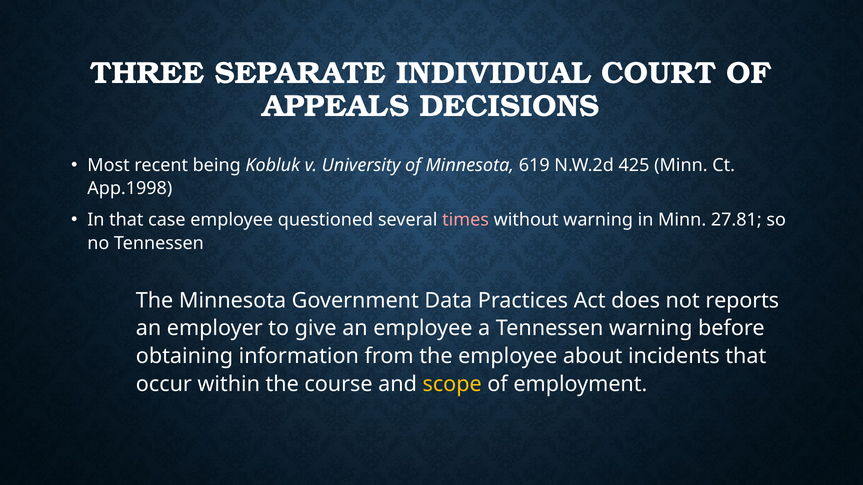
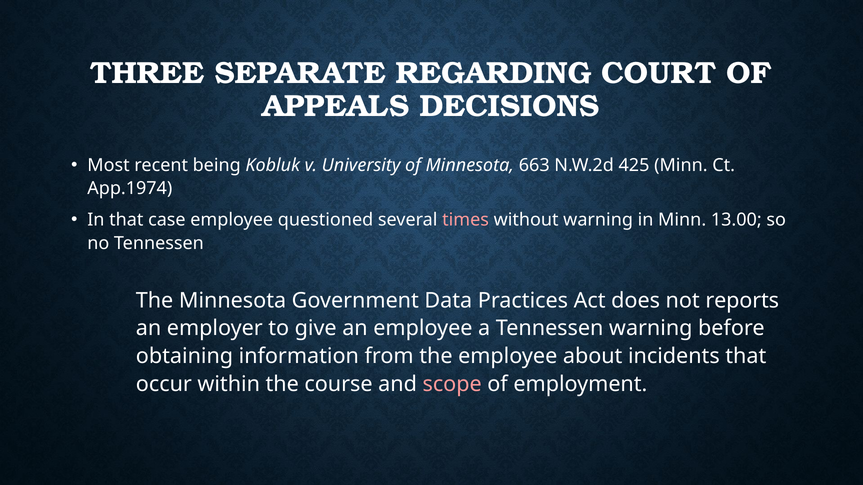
INDIVIDUAL: INDIVIDUAL -> REGARDING
619: 619 -> 663
App.1998: App.1998 -> App.1974
27.81: 27.81 -> 13.00
scope colour: yellow -> pink
